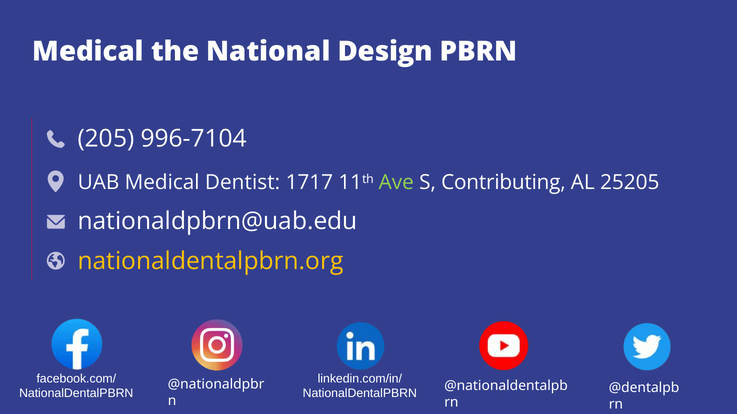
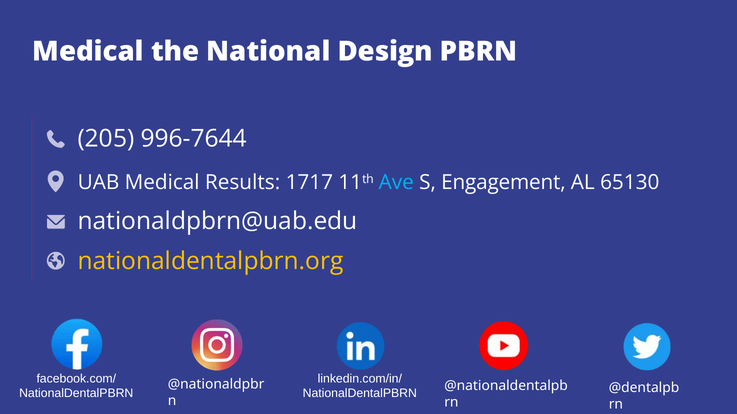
996-7104: 996-7104 -> 996-7644
Dentist: Dentist -> Results
Ave colour: light green -> light blue
Contributing: Contributing -> Engagement
25205: 25205 -> 65130
